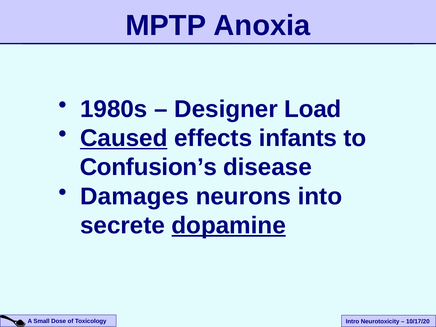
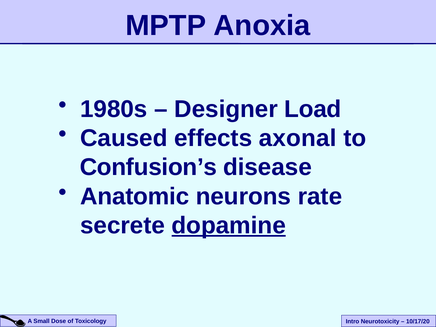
Caused underline: present -> none
infants: infants -> axonal
Damages: Damages -> Anatomic
into: into -> rate
